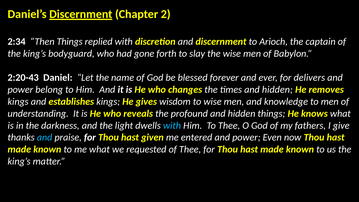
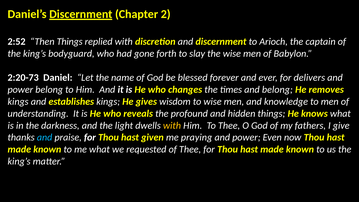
2:34: 2:34 -> 2:52
2:20-43: 2:20-43 -> 2:20-73
times and hidden: hidden -> belong
with at (172, 125) colour: light blue -> yellow
entered: entered -> praying
